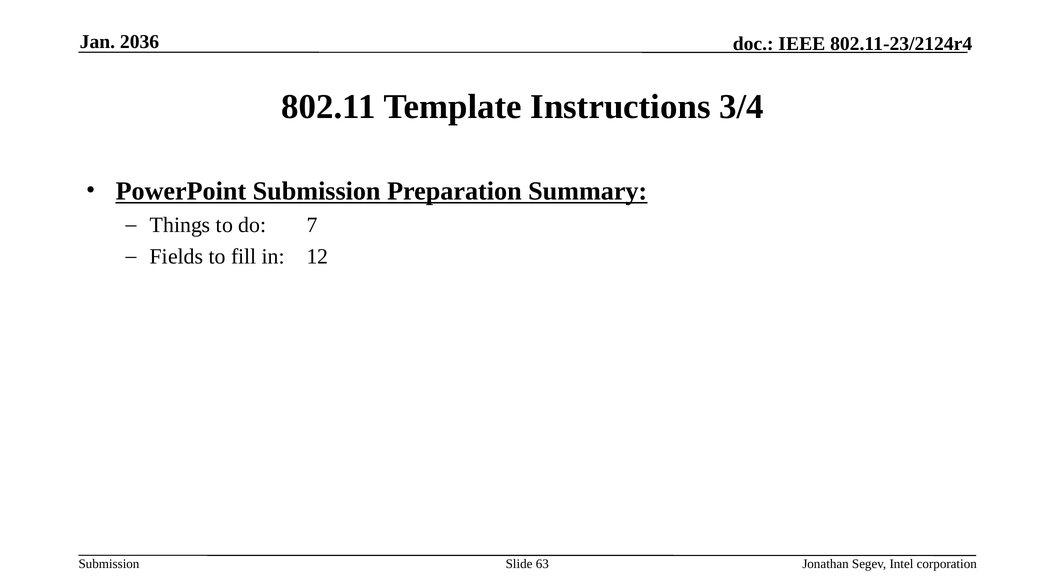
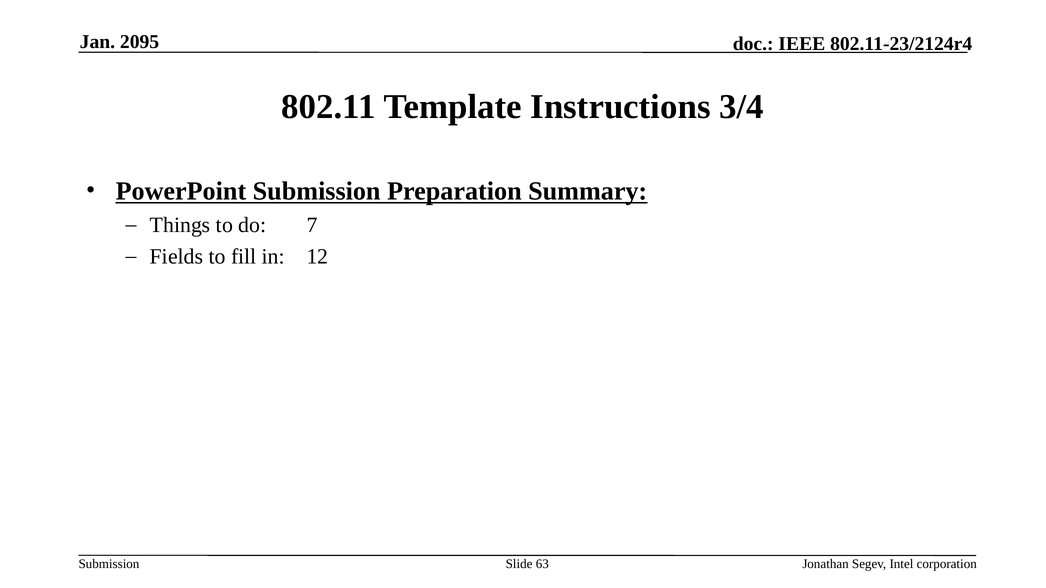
2036: 2036 -> 2095
